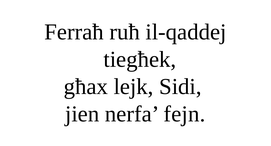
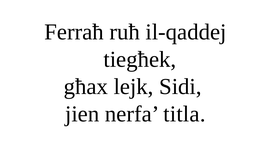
fejn: fejn -> titla
